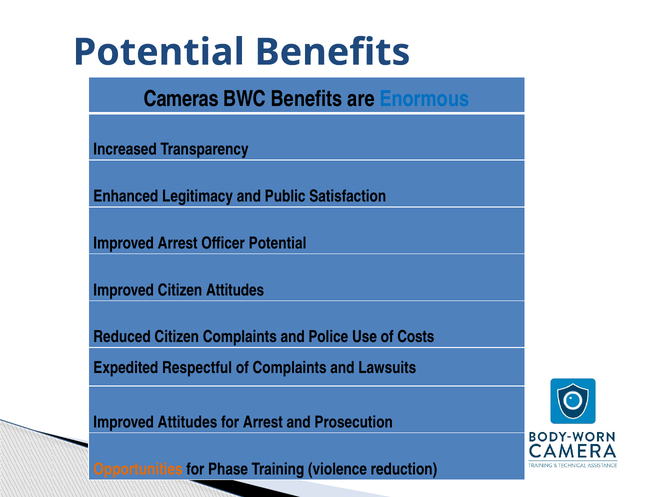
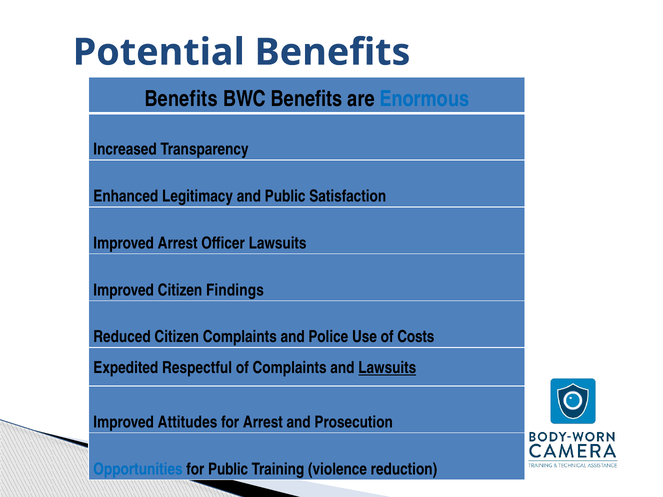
Cameras at (181, 99): Cameras -> Benefits
Officer Potential: Potential -> Lawsuits
Citizen Attitudes: Attitudes -> Findings
Lawsuits at (387, 368) underline: none -> present
Opportunities colour: orange -> blue
for Phase: Phase -> Public
